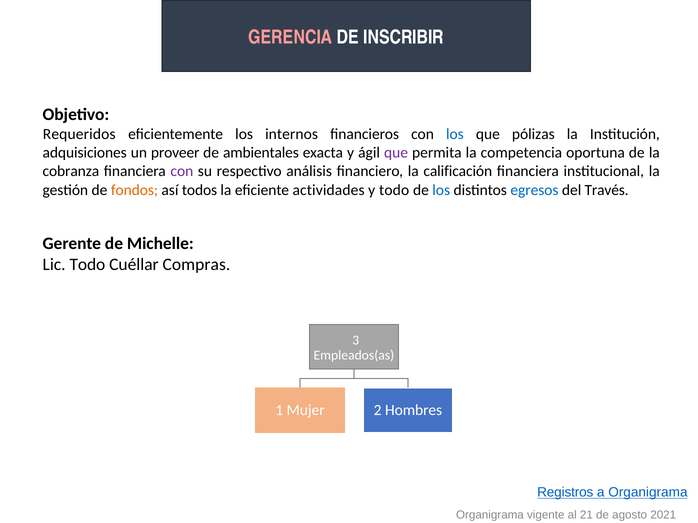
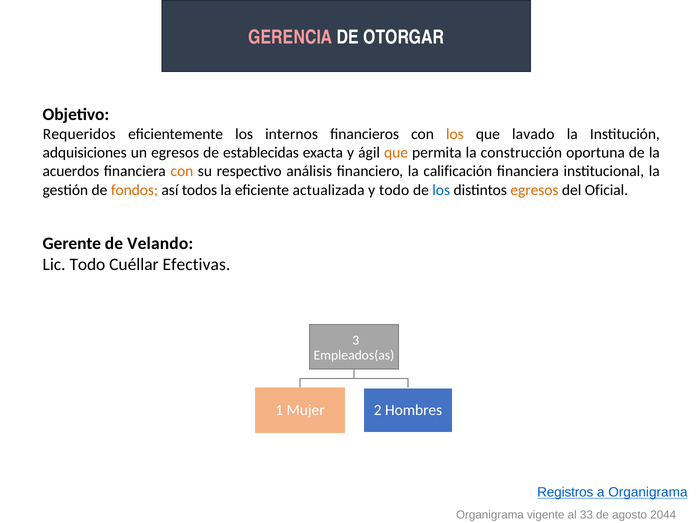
INSCRIBIR: INSCRIBIR -> OTORGAR
los at (455, 134) colour: blue -> orange
pólizas: pólizas -> lavado
un proveer: proveer -> egresos
ambientales: ambientales -> establecidas
que at (396, 153) colour: purple -> orange
competencia: competencia -> construcción
cobranza: cobranza -> acuerdos
con at (182, 172) colour: purple -> orange
actividades: actividades -> actualizada
egresos at (534, 190) colour: blue -> orange
Través: Través -> Oficial
Michelle: Michelle -> Velando
Compras: Compras -> Efectivas
21: 21 -> 33
2021: 2021 -> 2044
